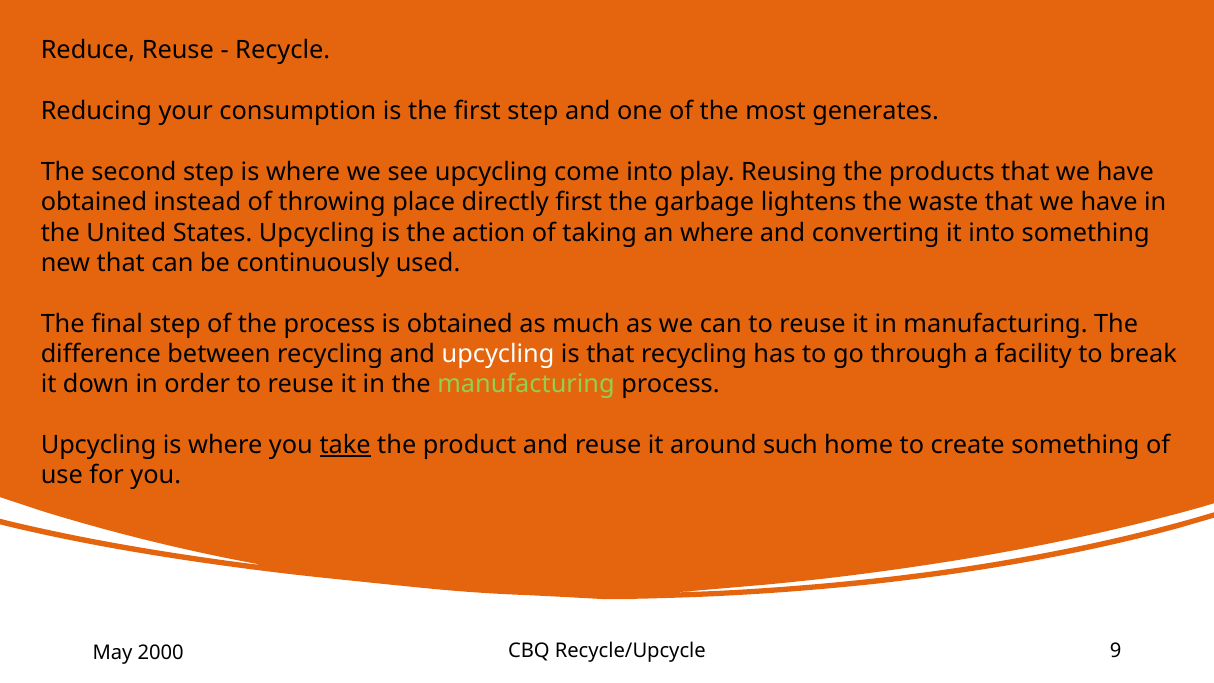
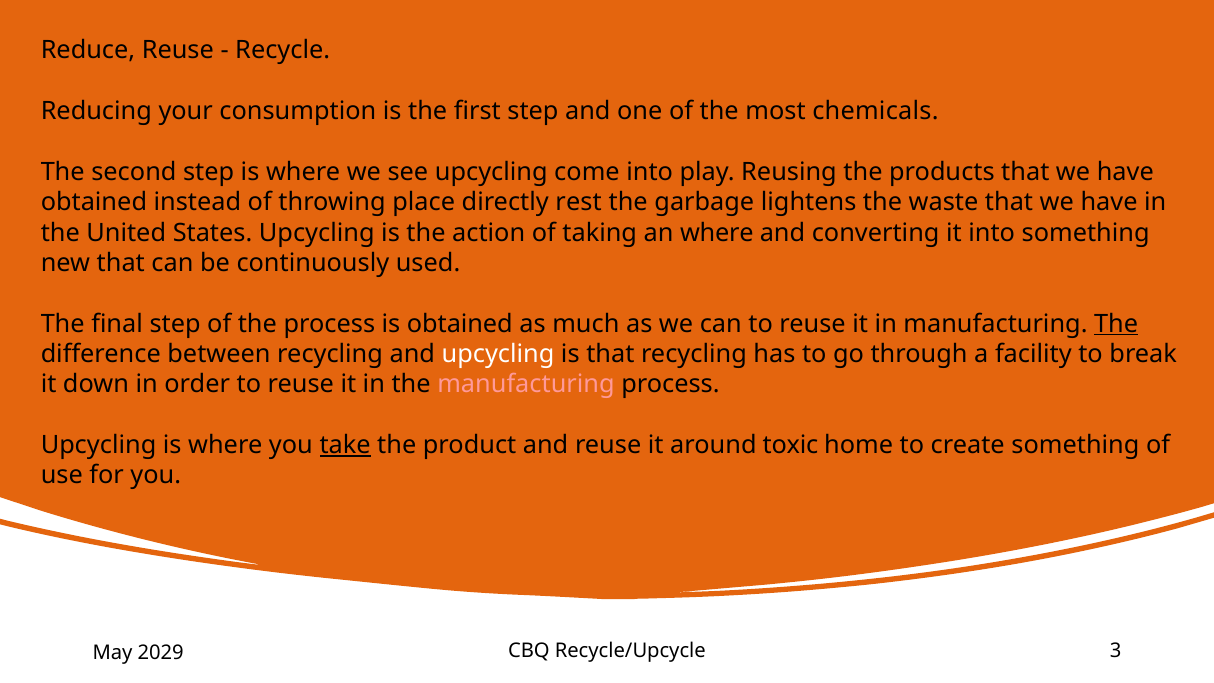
generates: generates -> chemicals
directly first: first -> rest
The at (1116, 324) underline: none -> present
manufacturing at (526, 384) colour: light green -> pink
such: such -> toxic
9: 9 -> 3
2000: 2000 -> 2029
